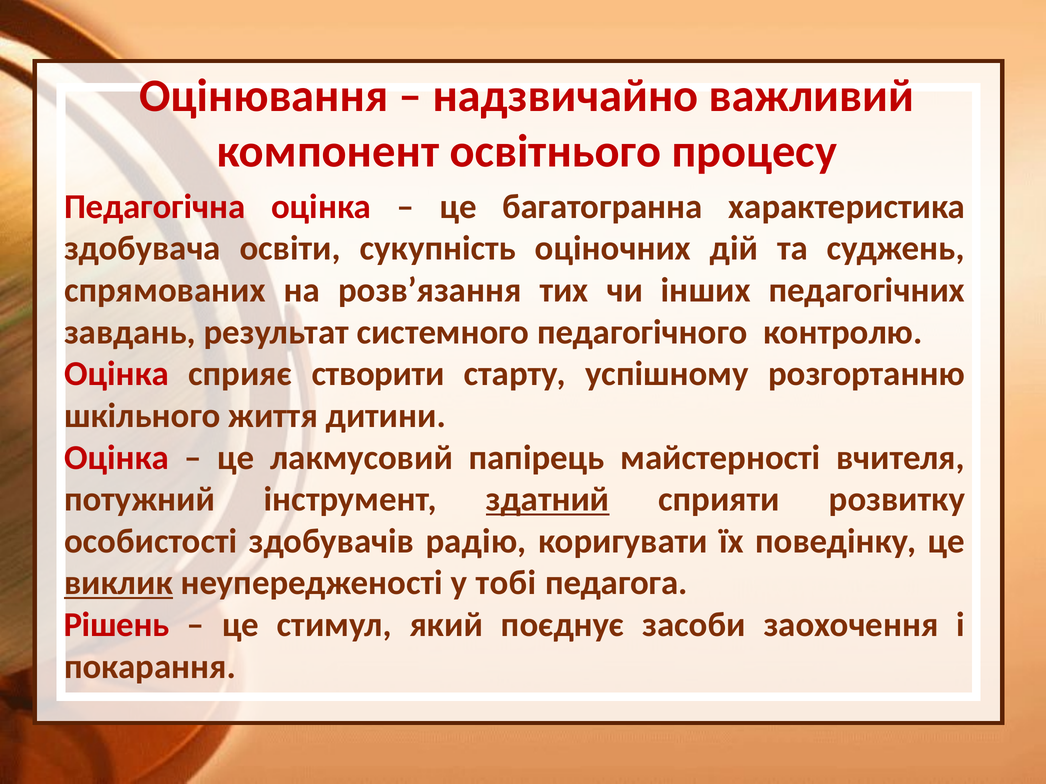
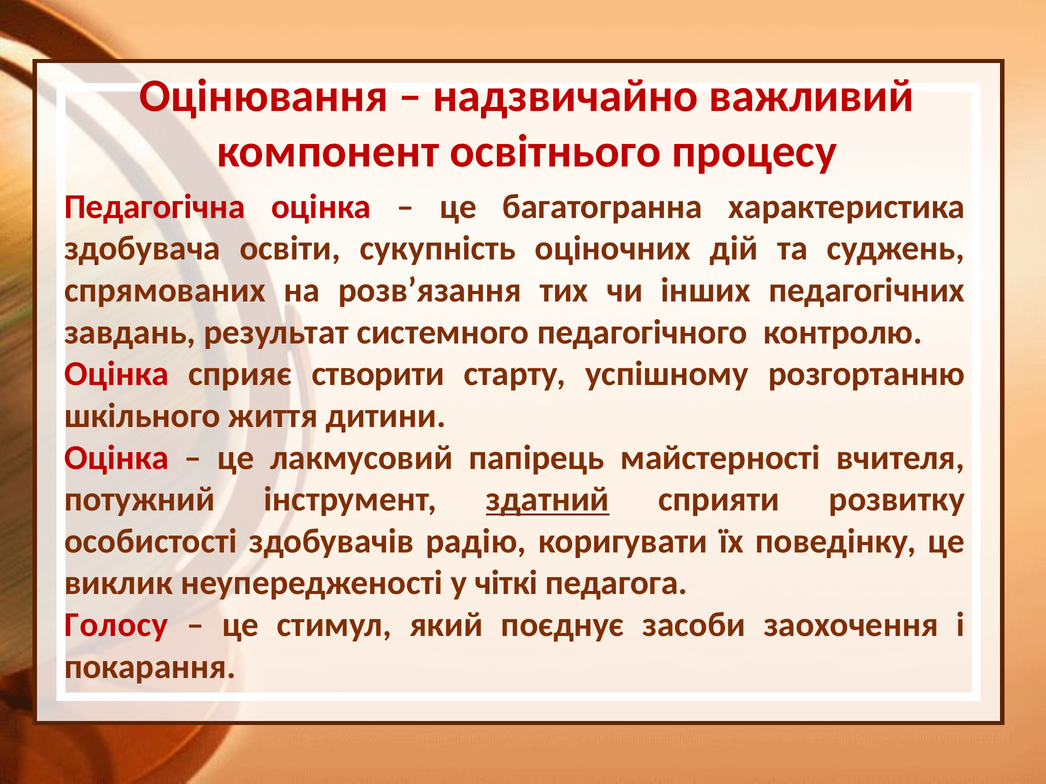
виклик underline: present -> none
тобі: тобі -> чіткі
Рішень: Рішень -> Голосу
